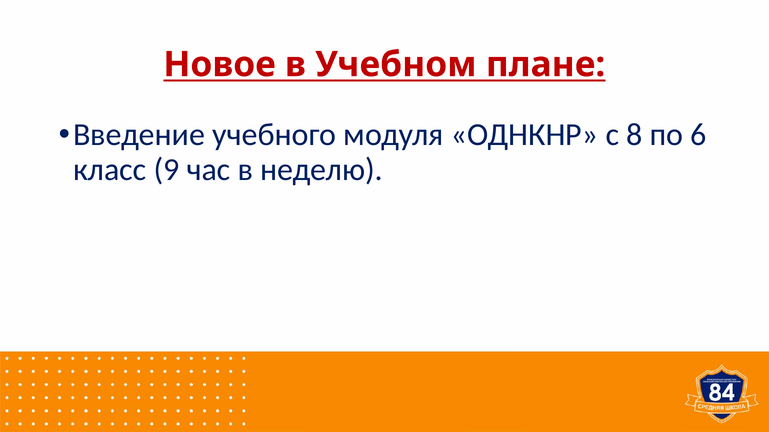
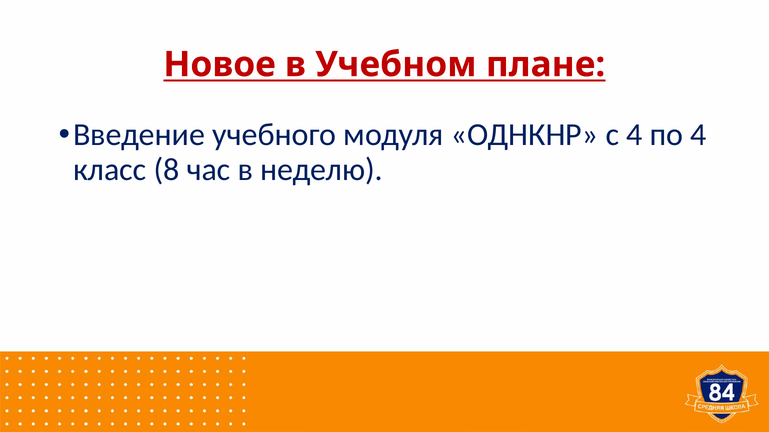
с 8: 8 -> 4
по 6: 6 -> 4
9: 9 -> 8
